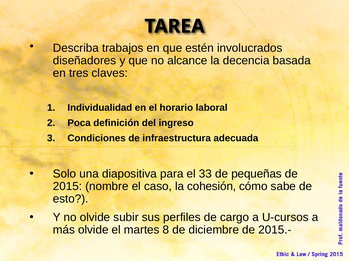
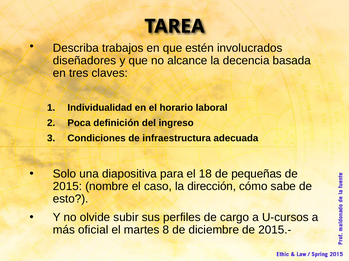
33: 33 -> 18
cohesión: cohesión -> dirección
más olvide: olvide -> oficial
